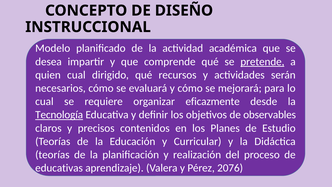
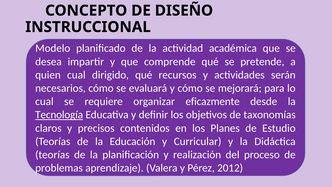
pretende underline: present -> none
observables: observables -> taxonomías
educativas: educativas -> problemas
2076: 2076 -> 2012
